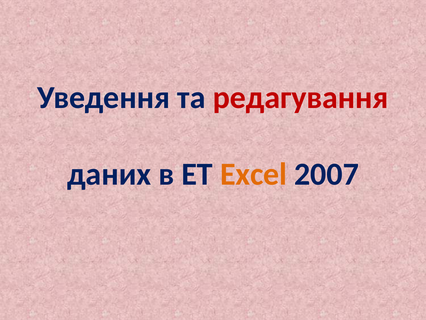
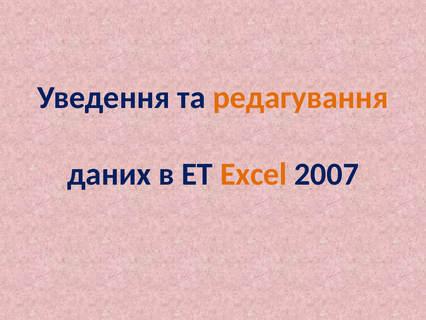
редагування colour: red -> orange
